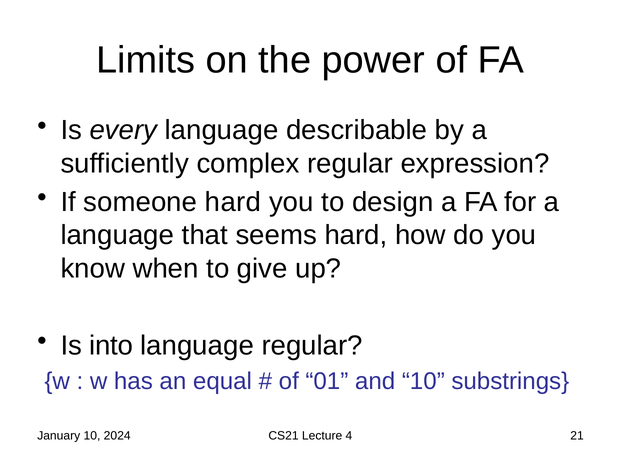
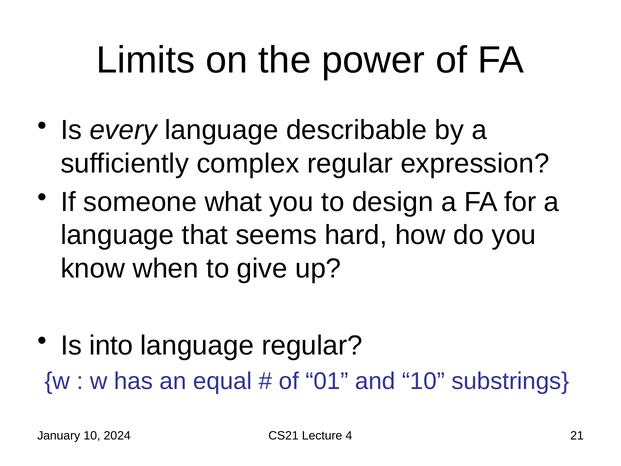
someone hard: hard -> what
